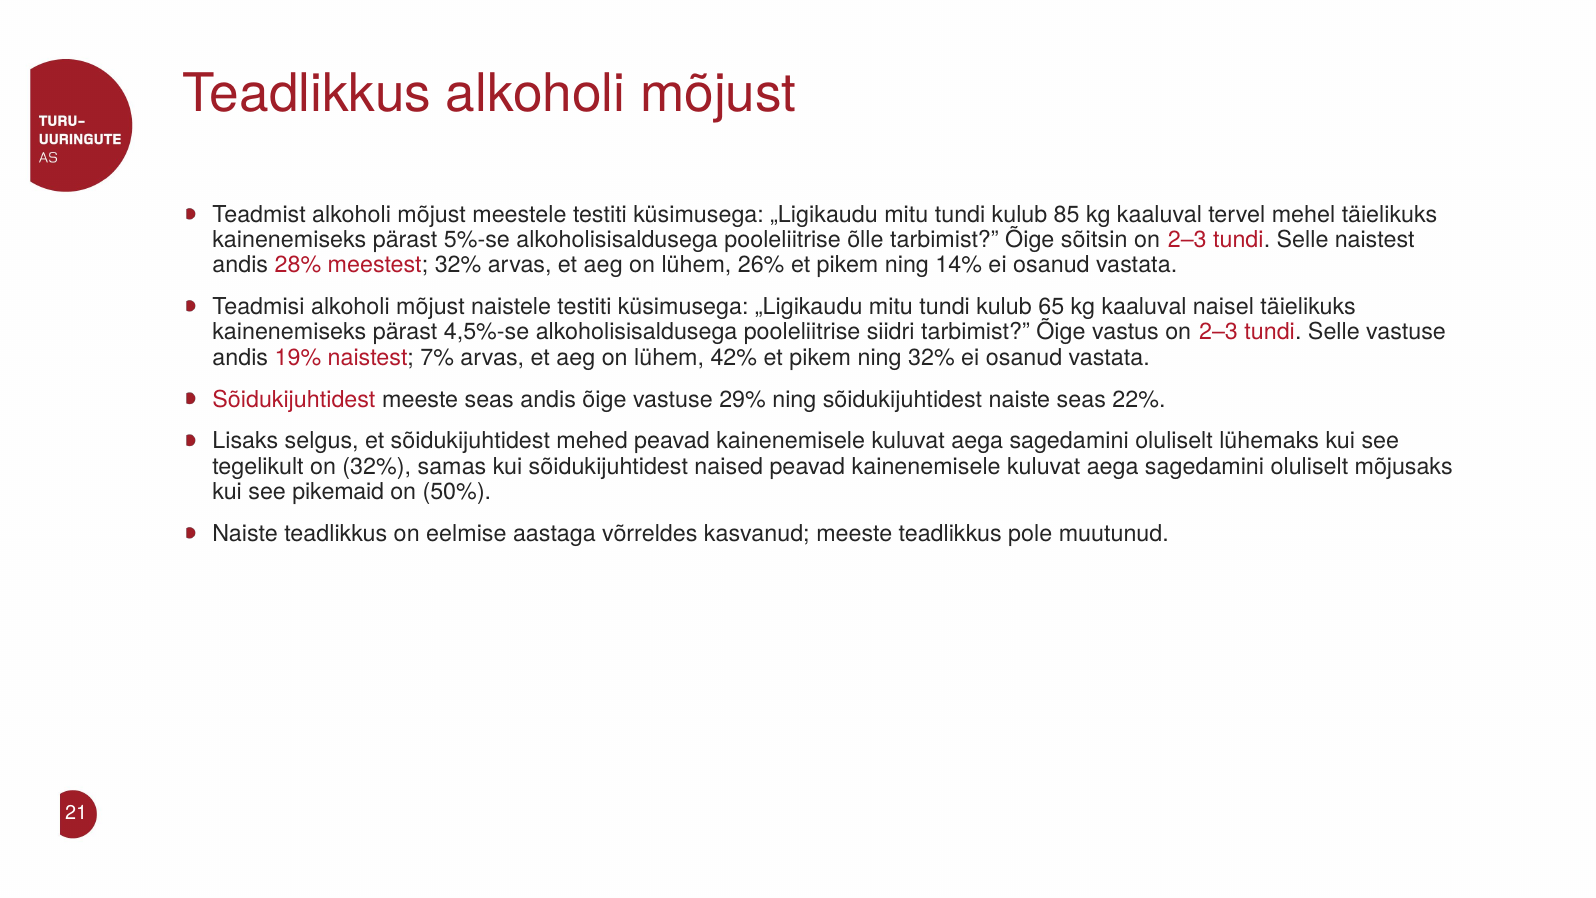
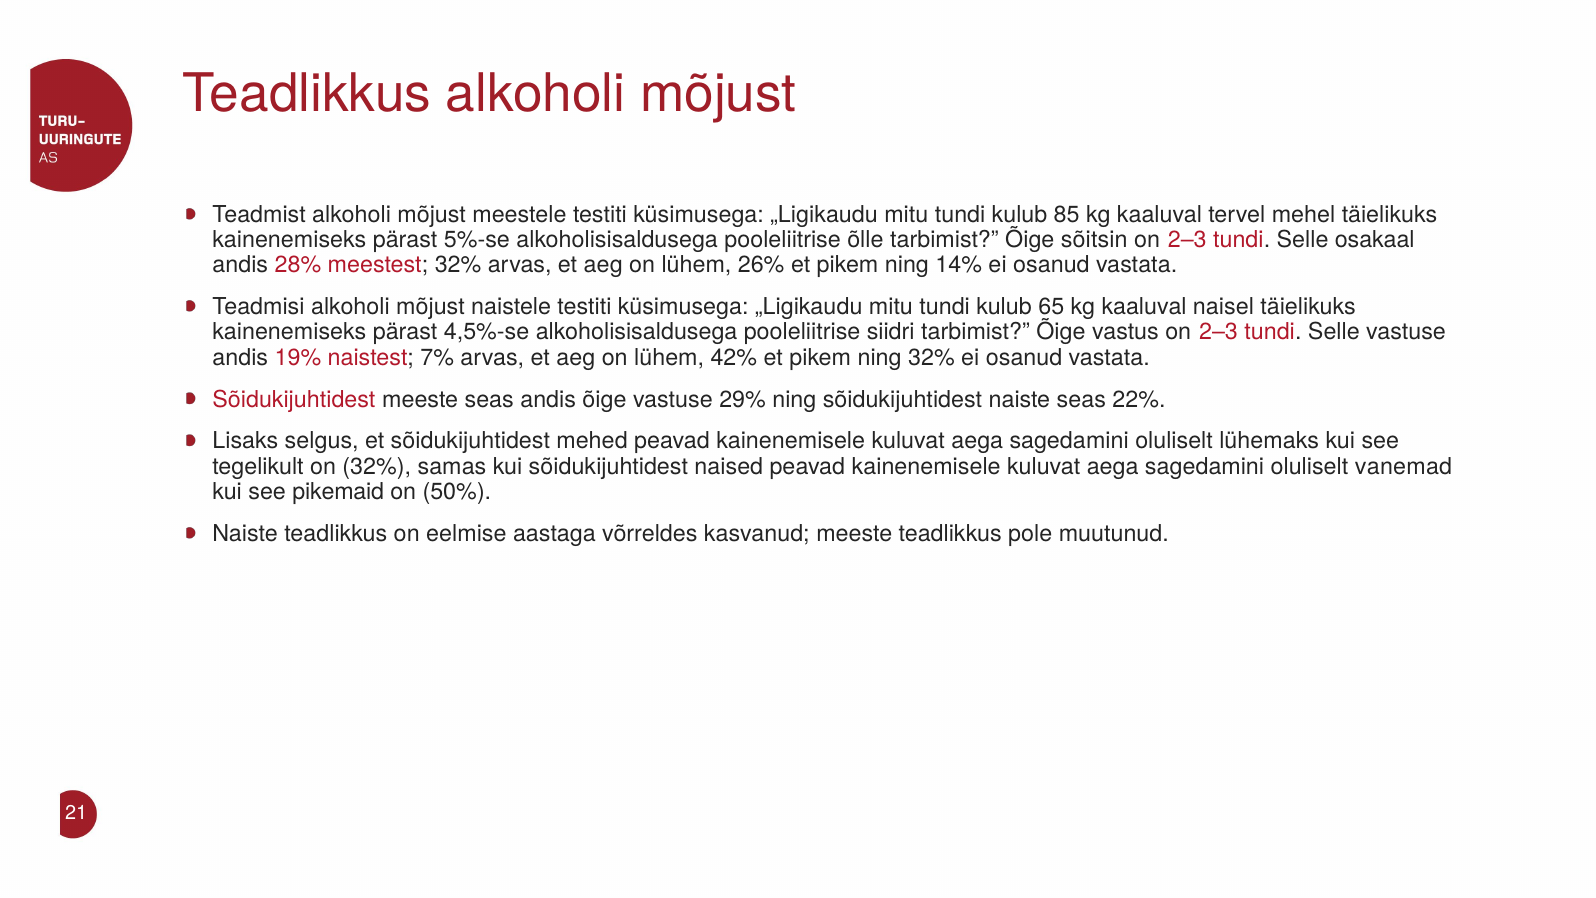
Selle naistest: naistest -> osakaal
mõjusaks: mõjusaks -> vanemad
